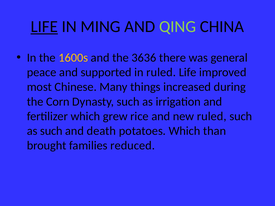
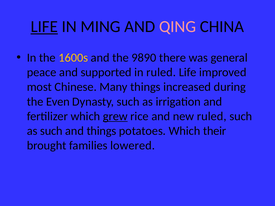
QING colour: light green -> pink
3636: 3636 -> 9890
Corn: Corn -> Even
grew underline: none -> present
and death: death -> things
than: than -> their
reduced: reduced -> lowered
